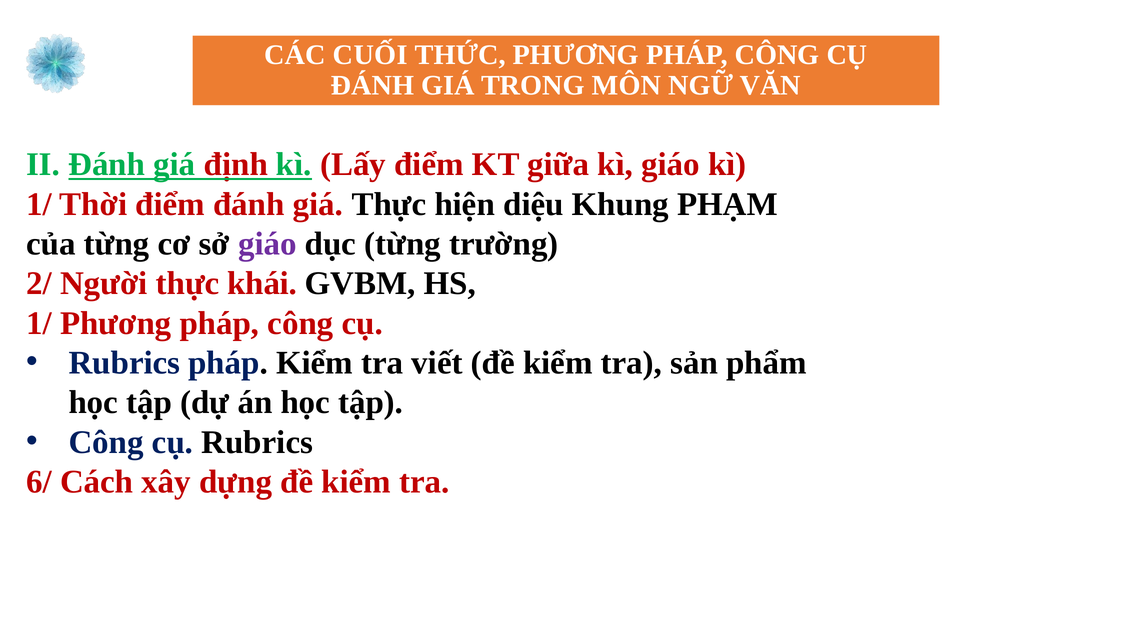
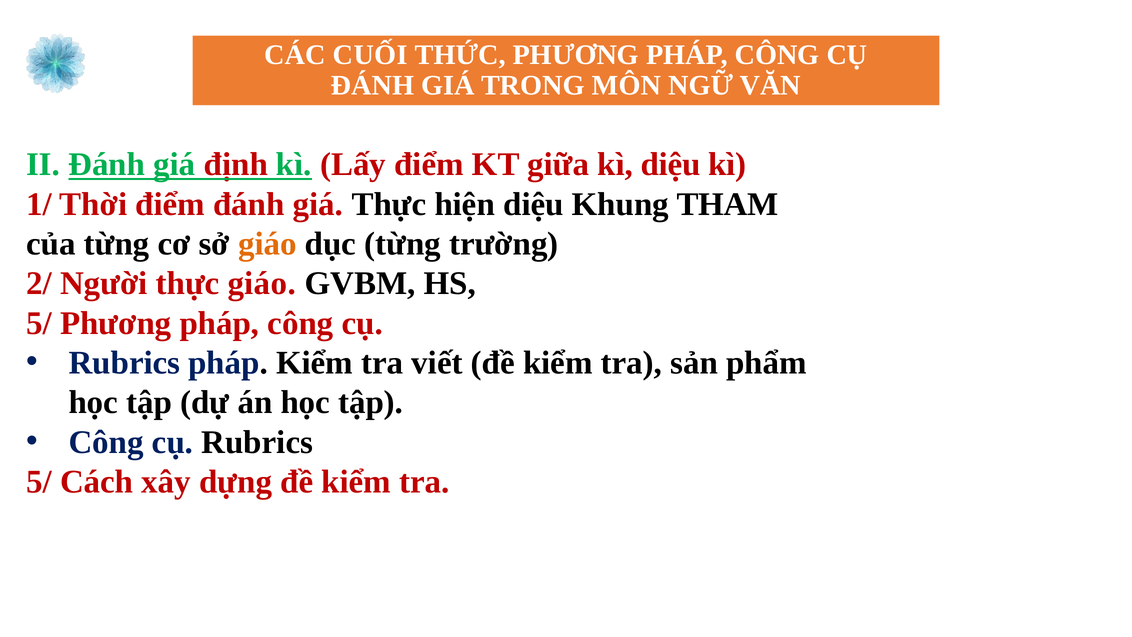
kì giáo: giáo -> diệu
PHẠM: PHẠM -> THAM
giáo at (267, 244) colour: purple -> orange
thực khái: khái -> giáo
1/ at (39, 323): 1/ -> 5/
6/ at (39, 482): 6/ -> 5/
